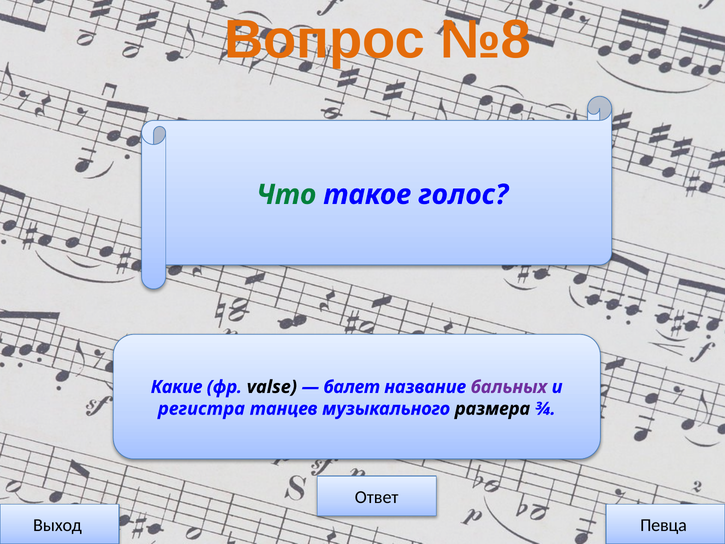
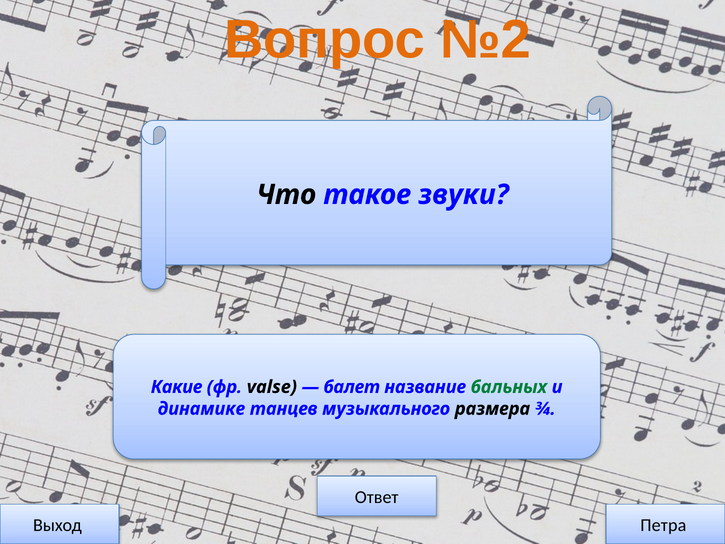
№8: №8 -> №2
Что colour: green -> black
голос: голос -> звуки
бальных colour: purple -> green
регистра: регистра -> динамике
Певца: Певца -> Петра
